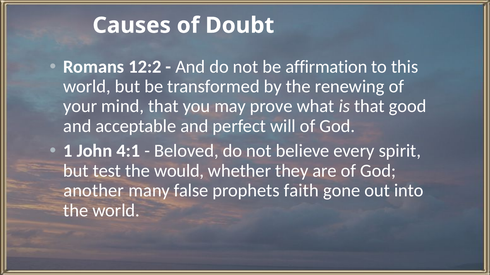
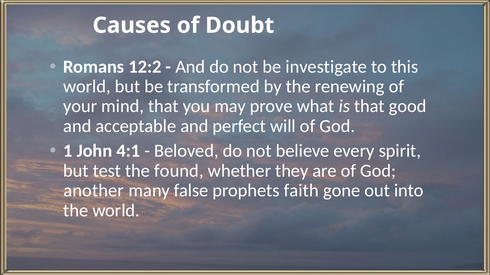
affirmation: affirmation -> investigate
would: would -> found
